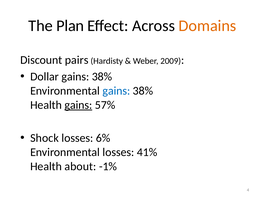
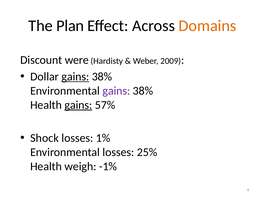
pairs: pairs -> were
gains at (75, 77) underline: none -> present
gains at (116, 91) colour: blue -> purple
6%: 6% -> 1%
41%: 41% -> 25%
about: about -> weigh
